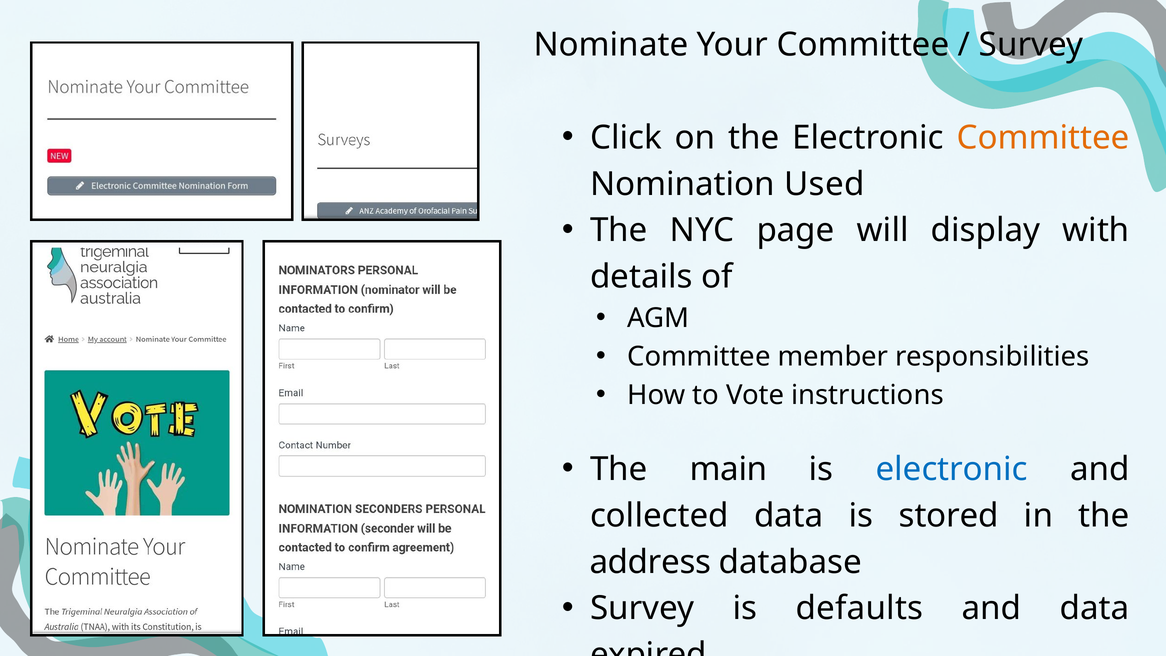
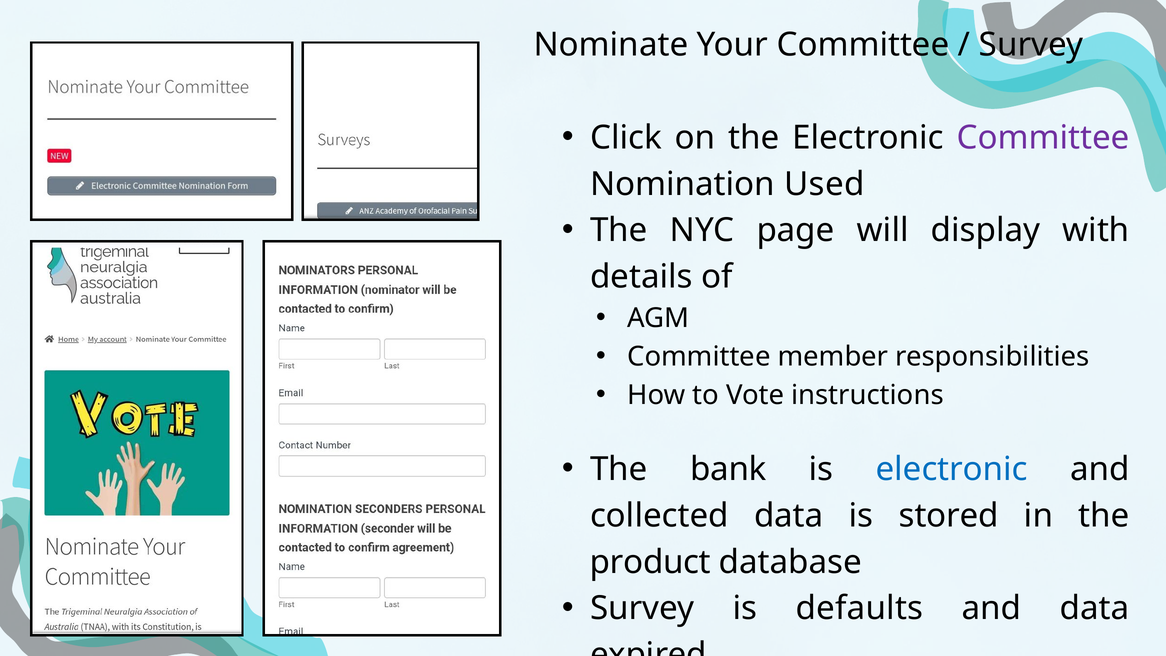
Committee at (1043, 138) colour: orange -> purple
main: main -> bank
address: address -> product
